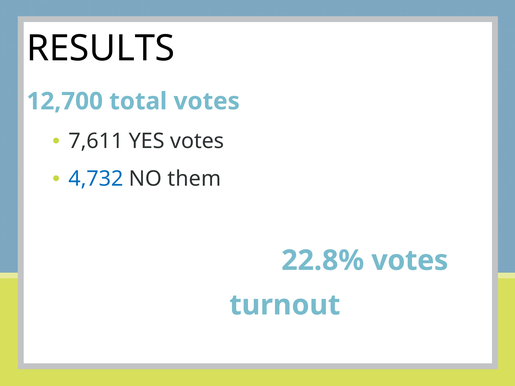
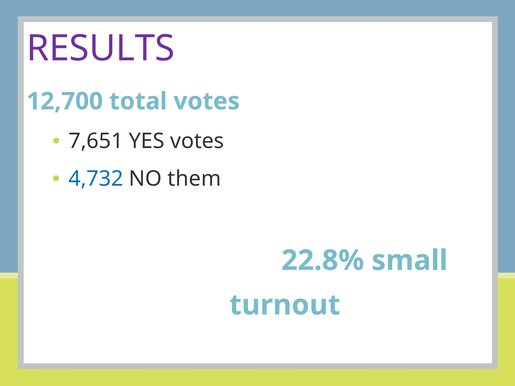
RESULTS colour: black -> purple
7,611: 7,611 -> 7,651
22.8% votes: votes -> small
